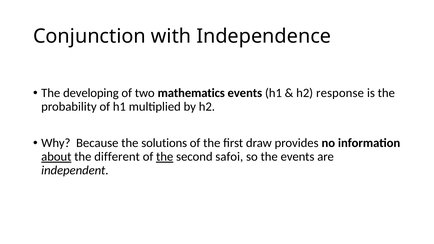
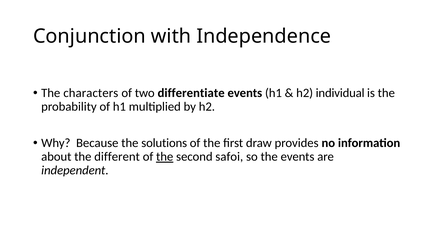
developing: developing -> characters
mathematics: mathematics -> differentiate
response: response -> individual
about underline: present -> none
